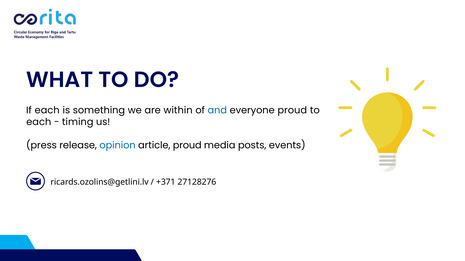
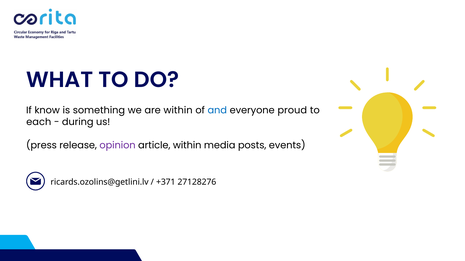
If each: each -> know
timing: timing -> during
opinion colour: blue -> purple
article proud: proud -> within
